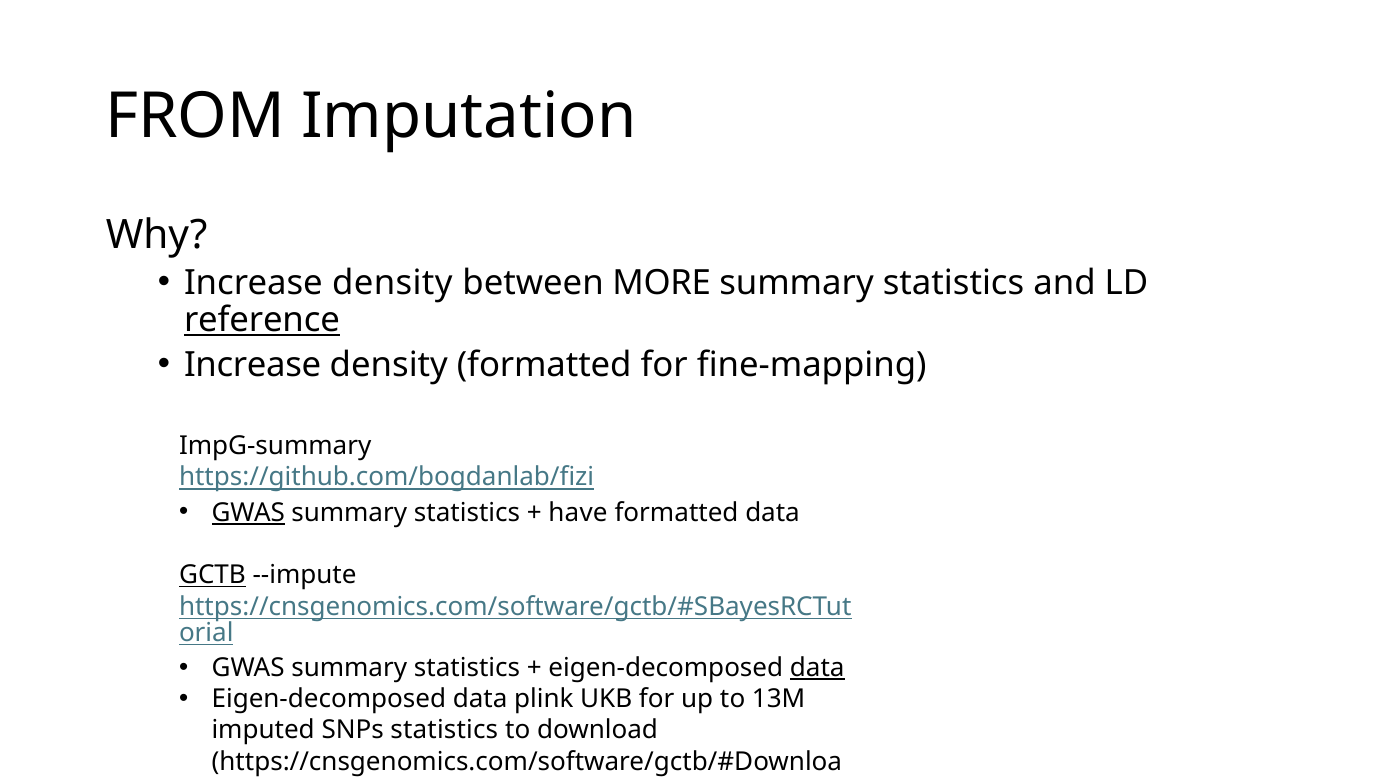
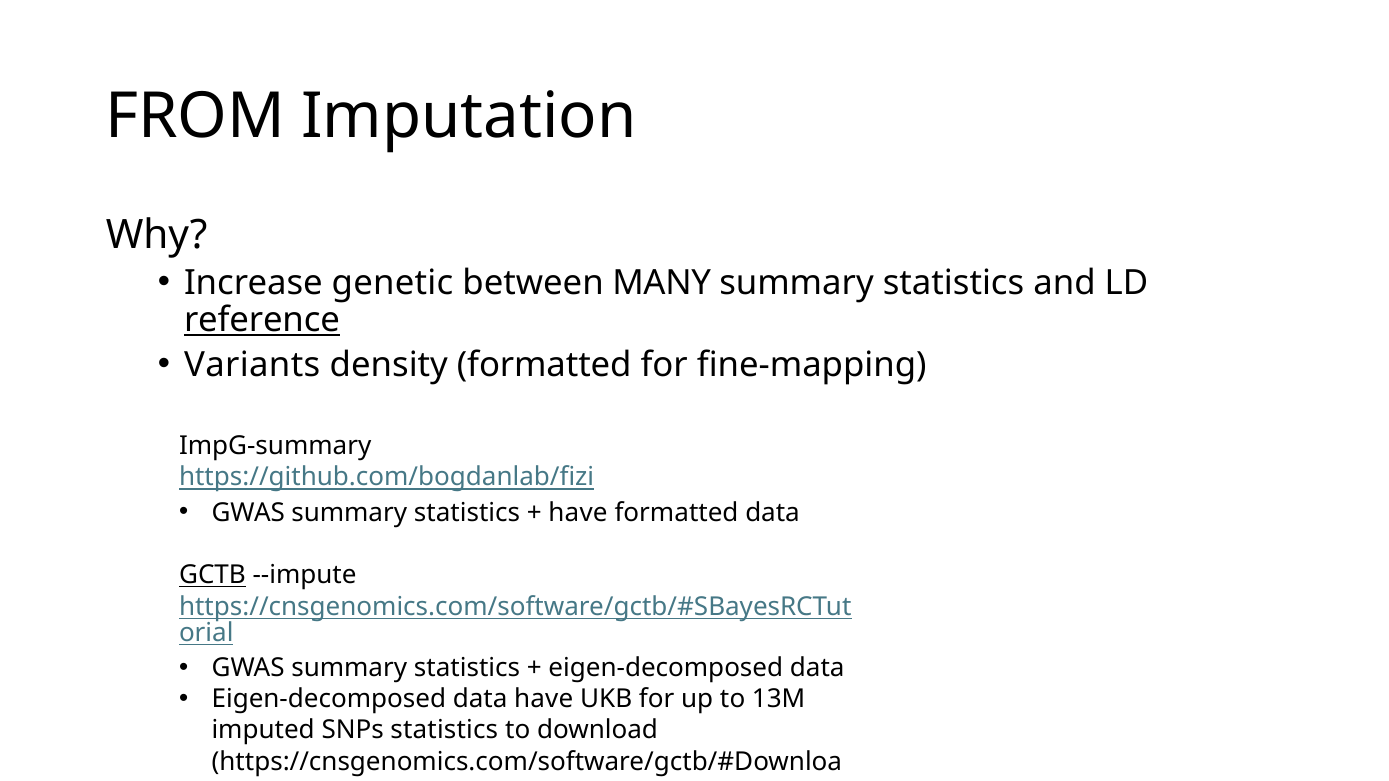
density at (392, 283): density -> genetic
MORE: MORE -> MANY
Increase at (253, 365): Increase -> Variants
GWAS at (248, 513) underline: present -> none
data at (817, 668) underline: present -> none
data plink: plink -> have
